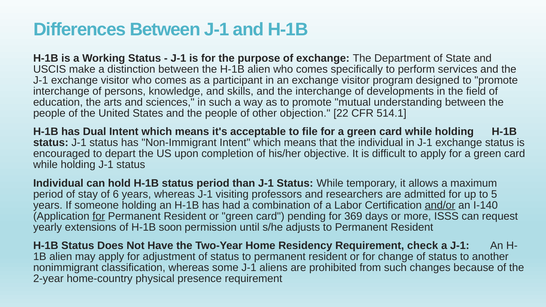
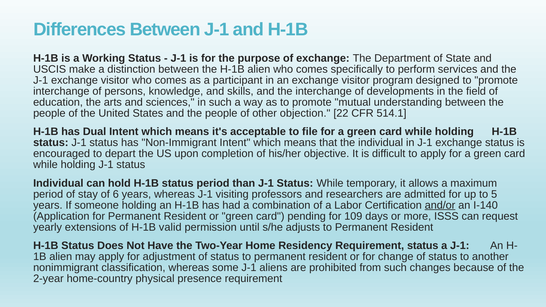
for at (99, 216) underline: present -> none
369: 369 -> 109
soon: soon -> valid
Requirement check: check -> status
